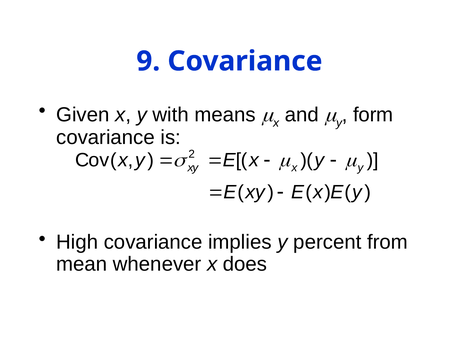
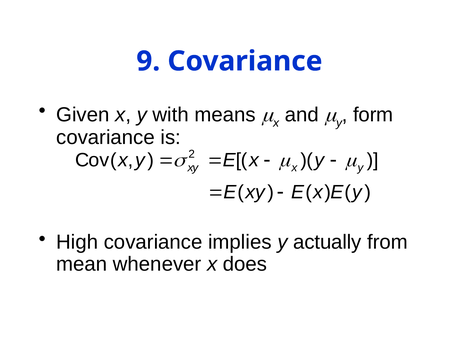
percent: percent -> actually
